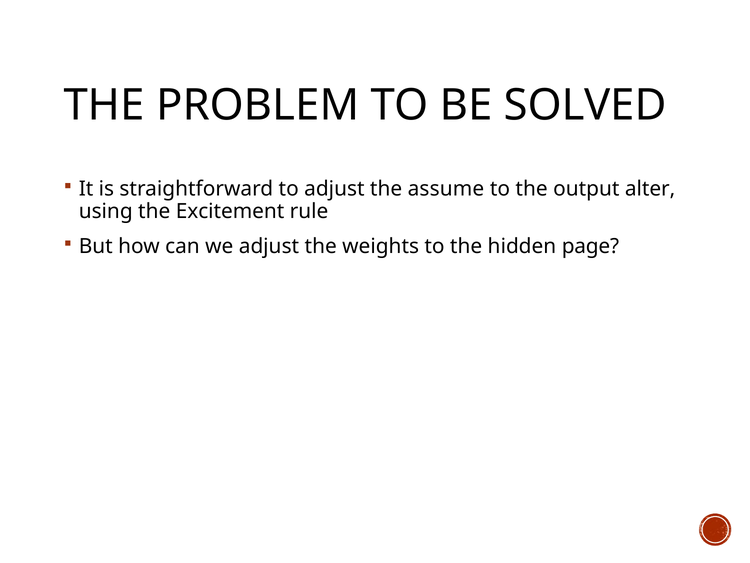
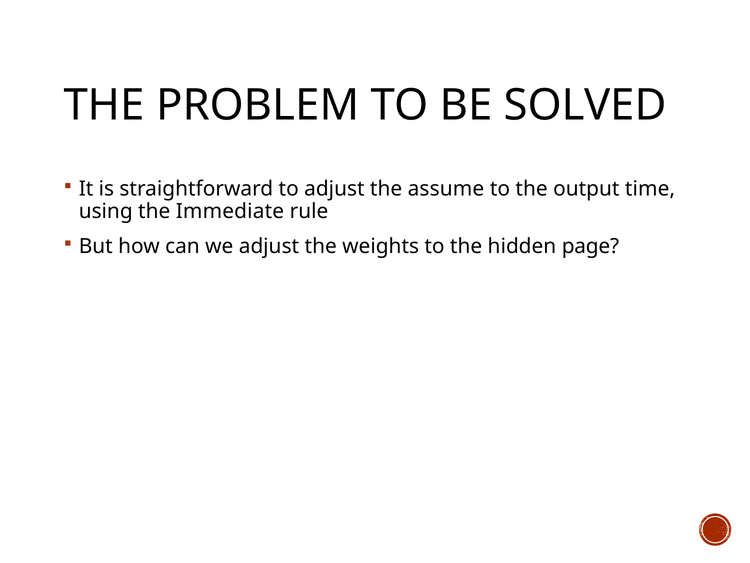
alter: alter -> time
Excitement: Excitement -> Immediate
